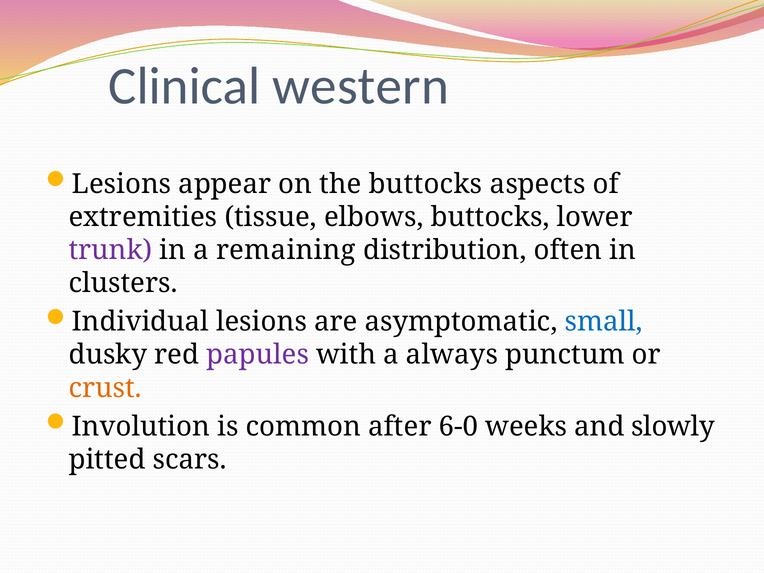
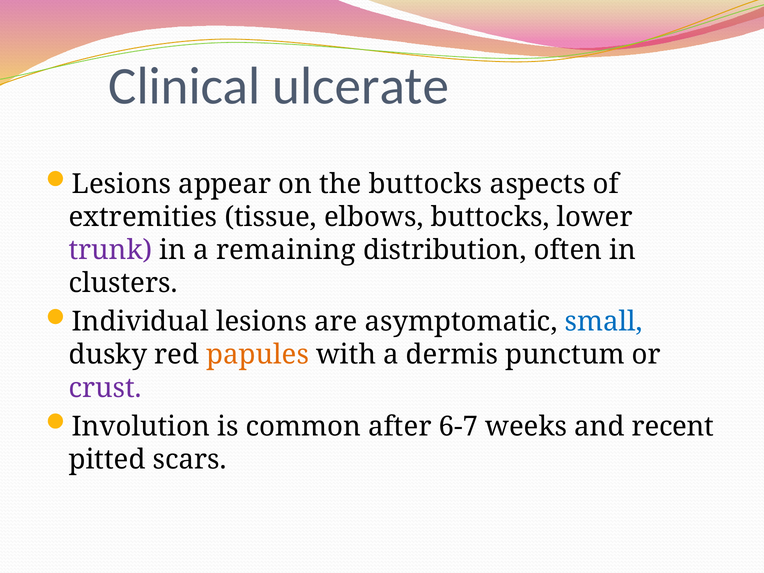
western: western -> ulcerate
papules colour: purple -> orange
always: always -> dermis
crust colour: orange -> purple
6-0: 6-0 -> 6-7
slowly: slowly -> recent
